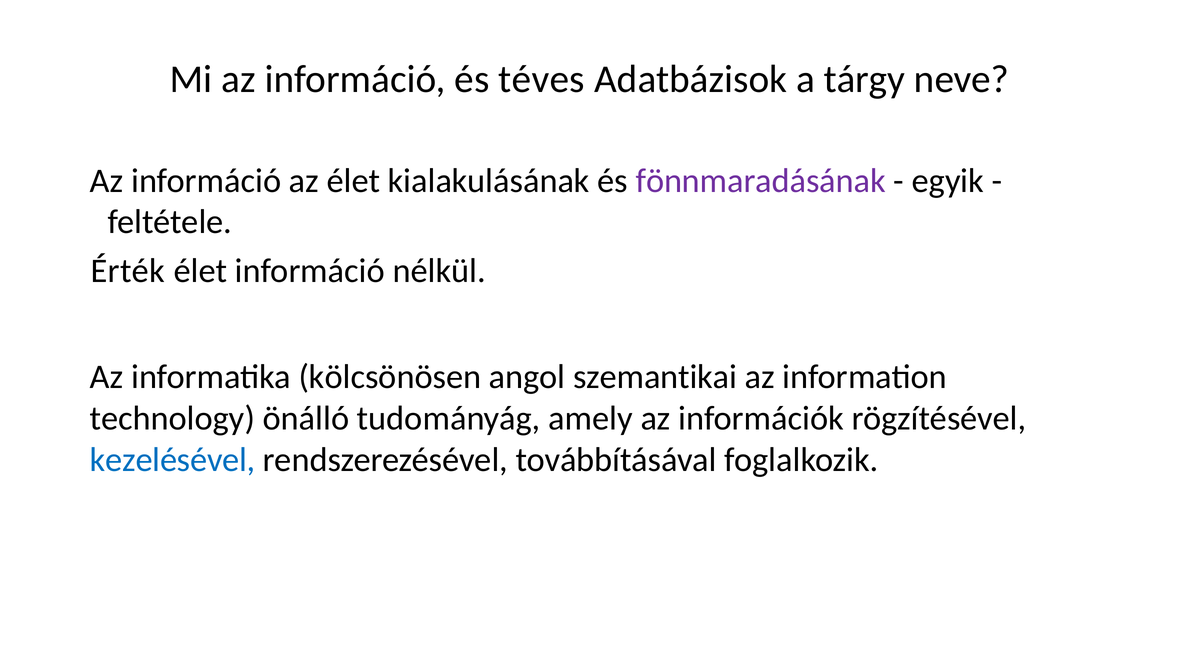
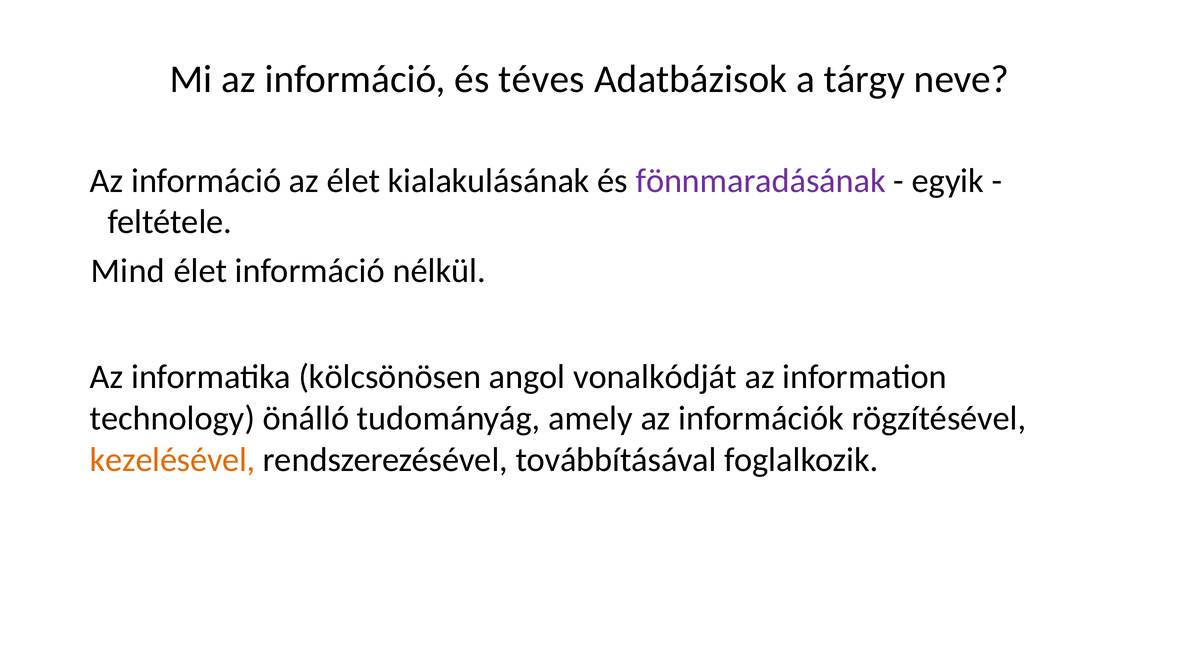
Érték: Érték -> Mind
szemantikai: szemantikai -> vonalkódját
kezelésével colour: blue -> orange
